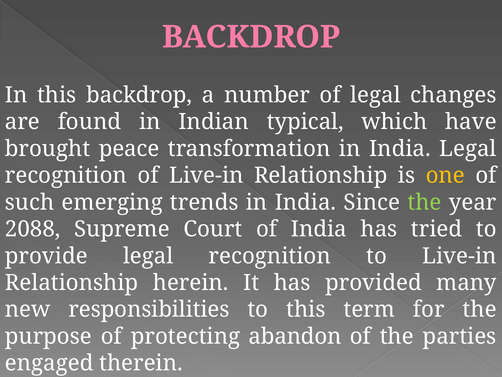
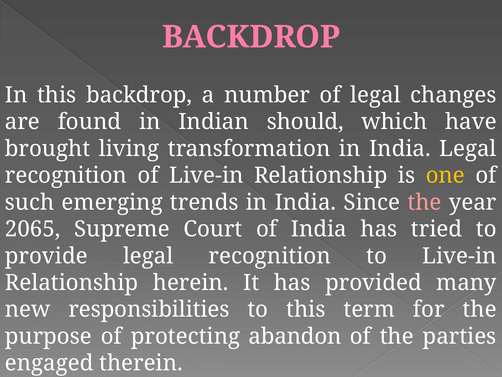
typical: typical -> should
peace: peace -> living
the at (425, 202) colour: light green -> pink
2088: 2088 -> 2065
